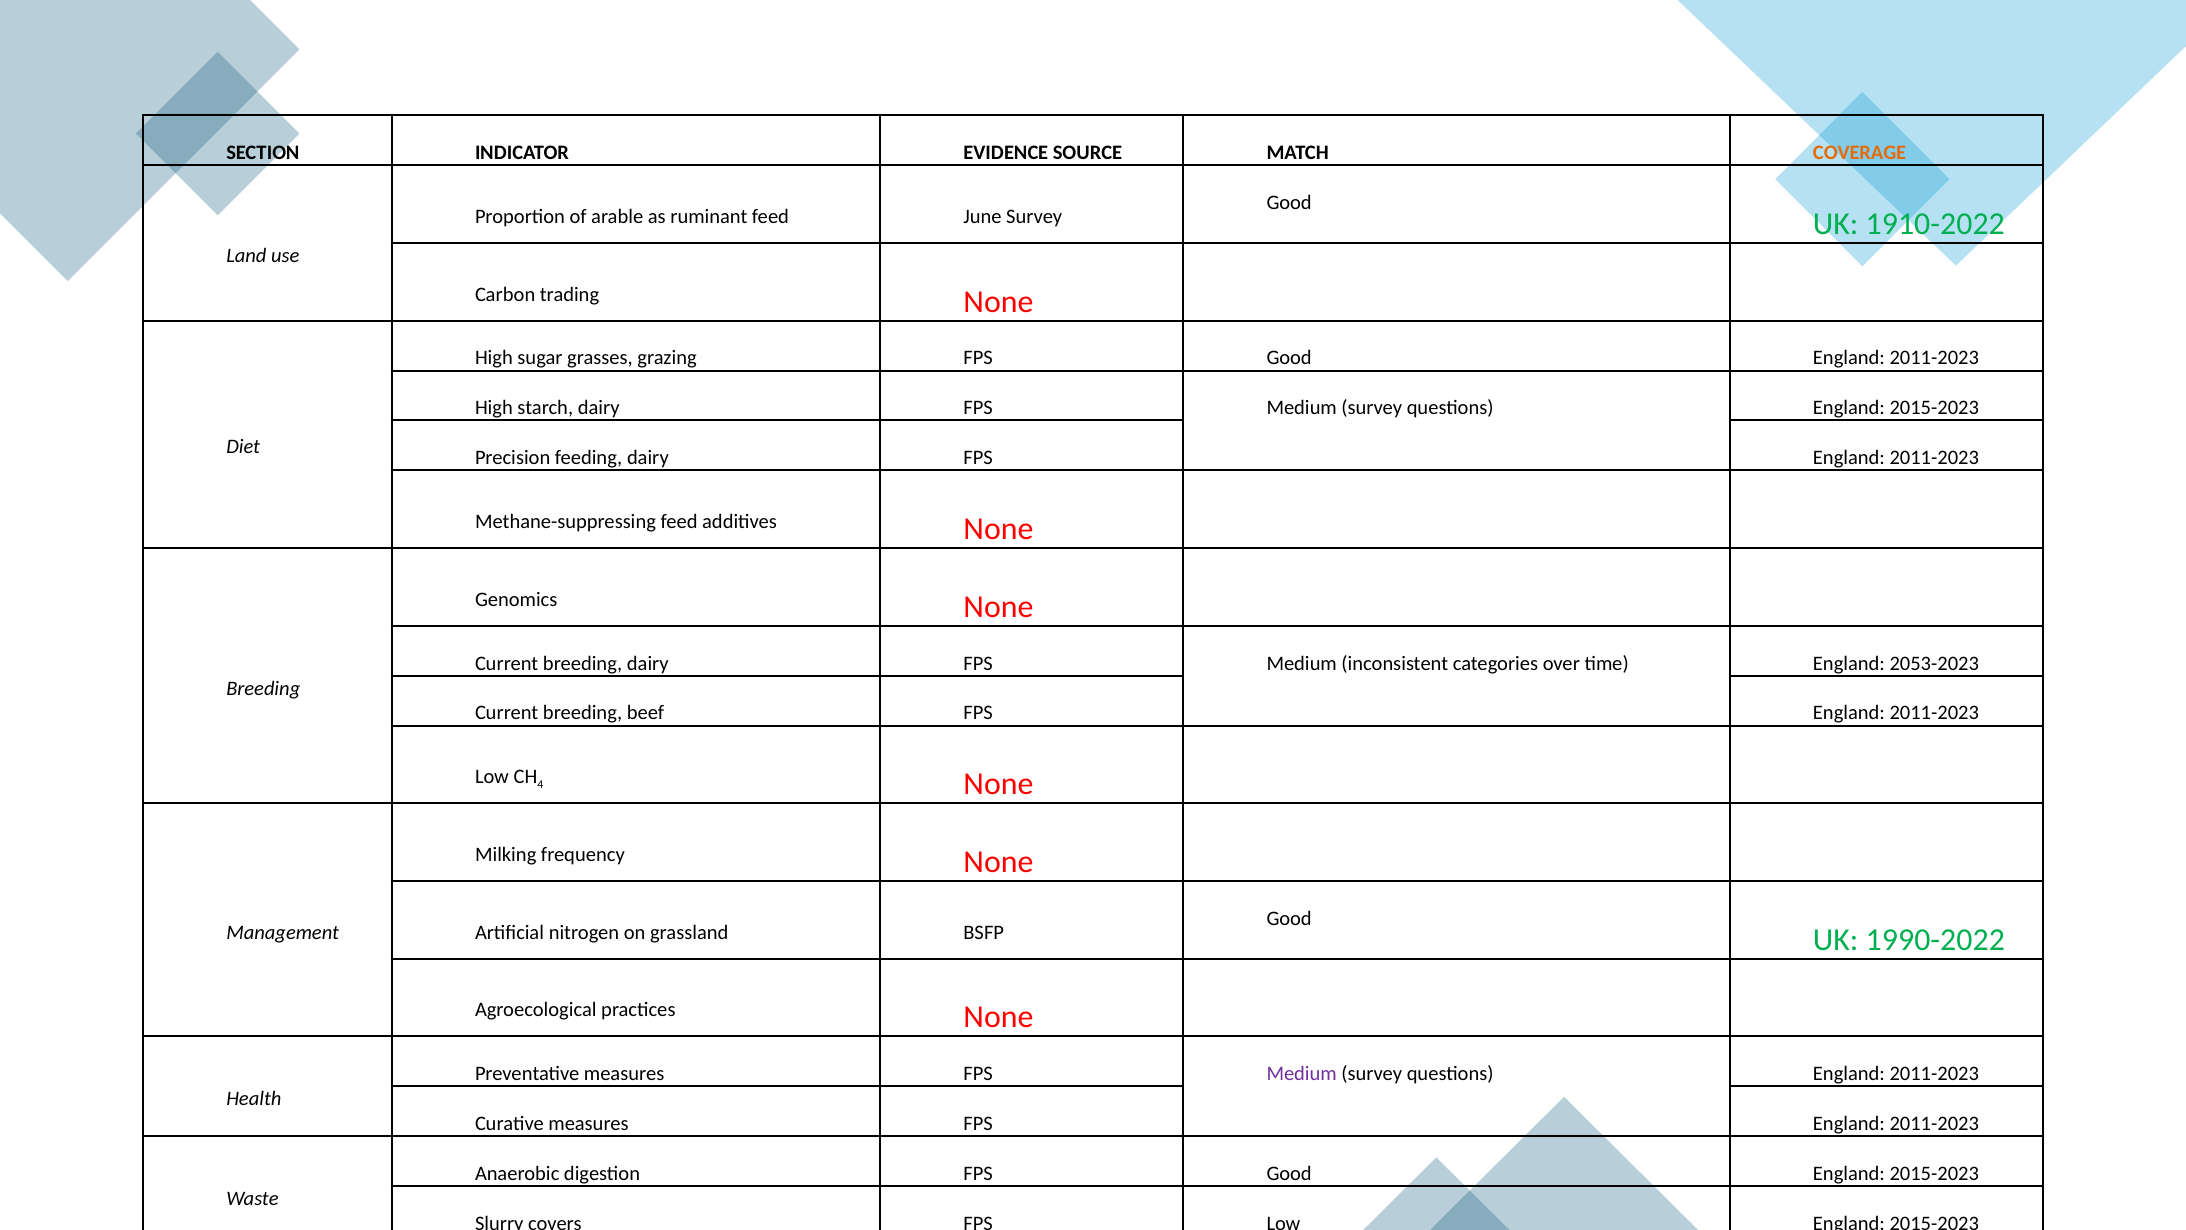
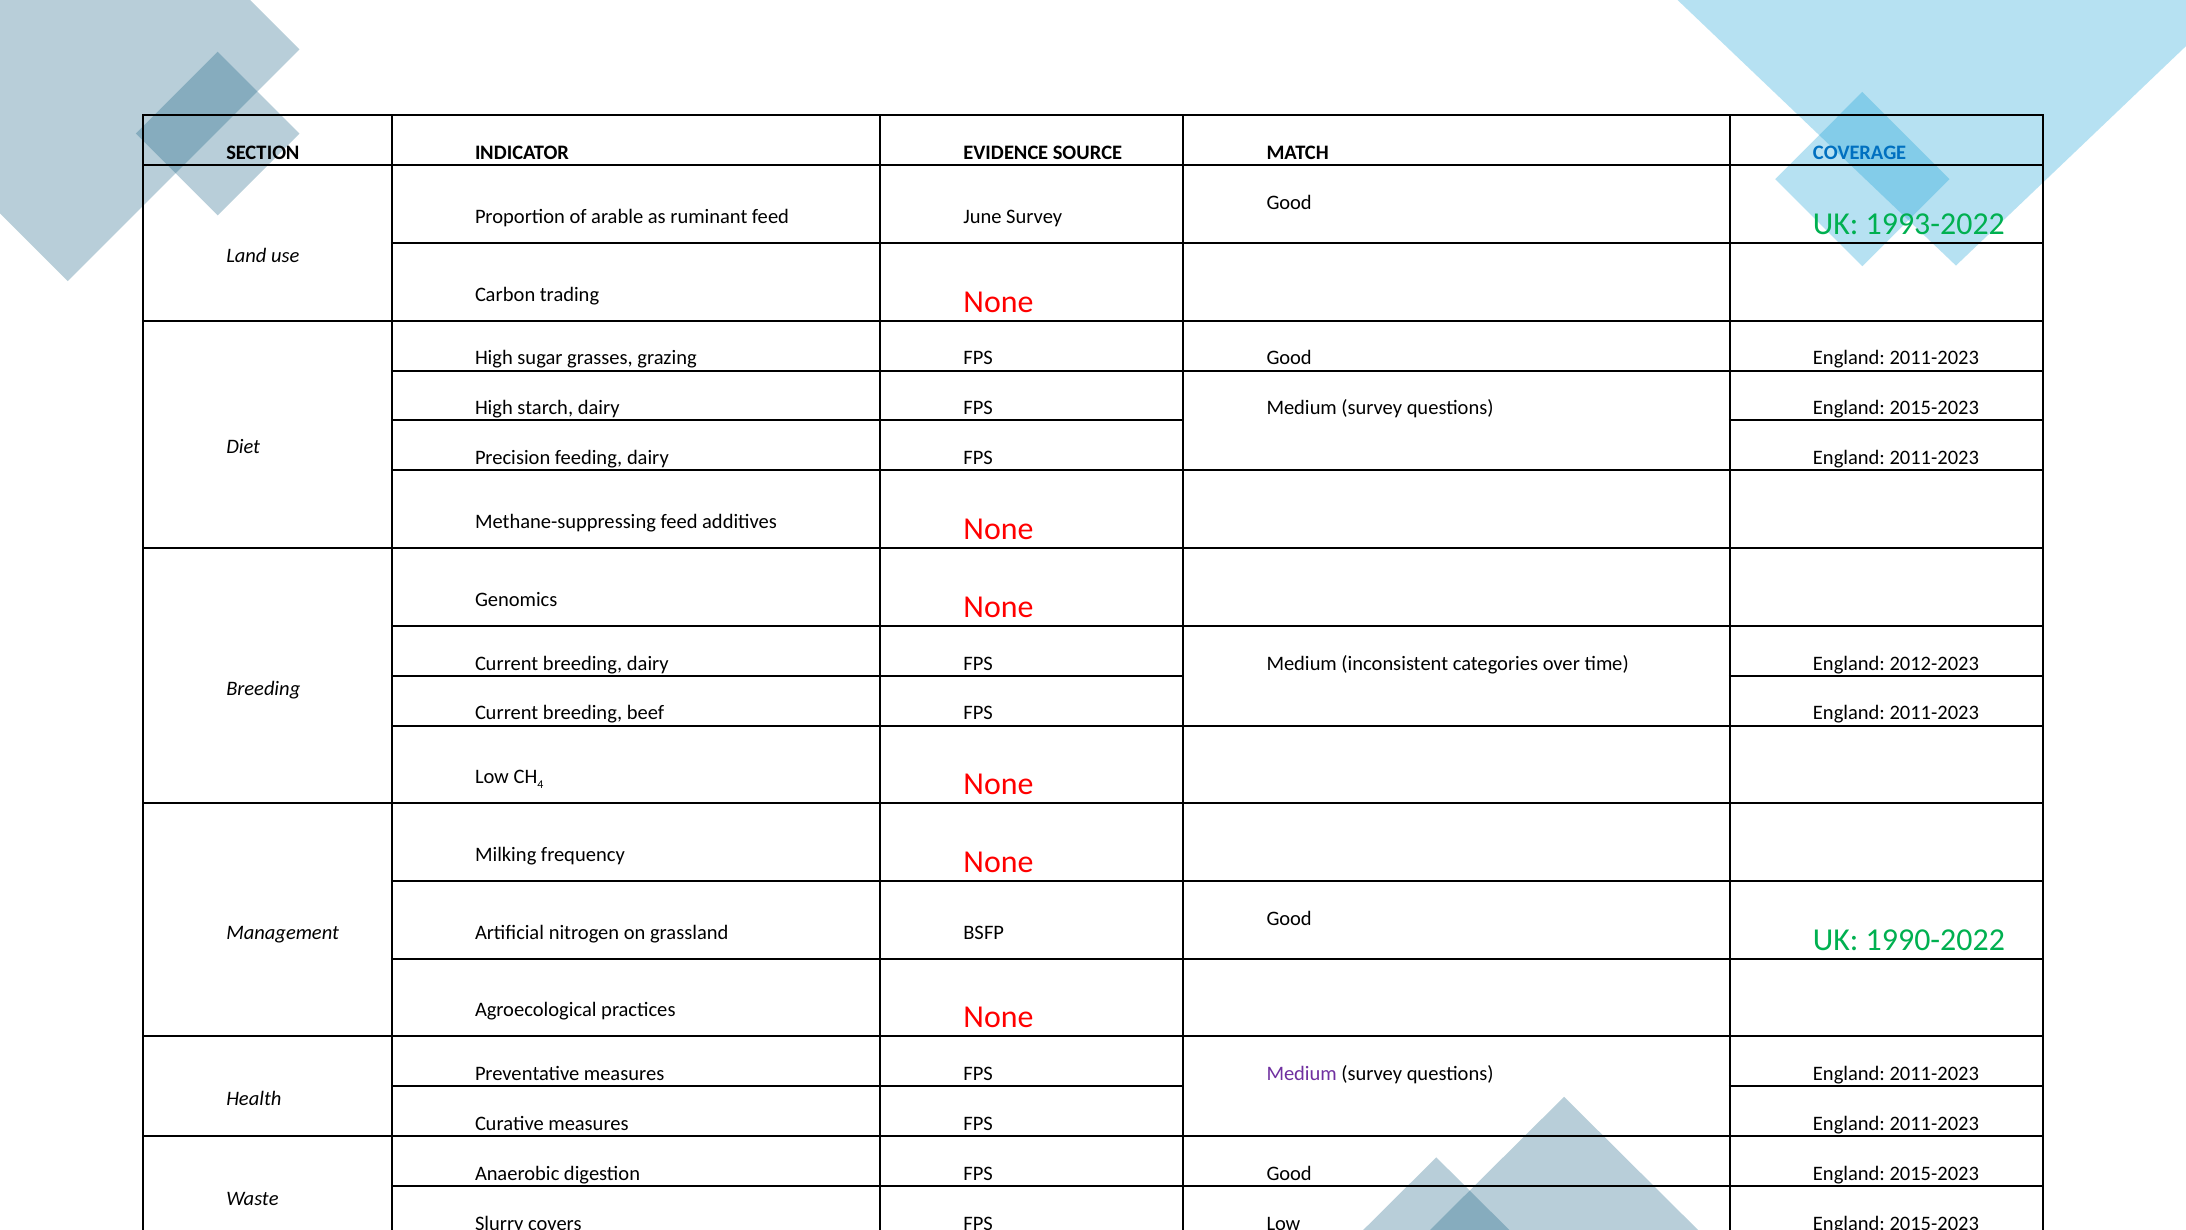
COVERAGE colour: orange -> blue
1910-2022: 1910-2022 -> 1993-2022
2053-2023: 2053-2023 -> 2012-2023
